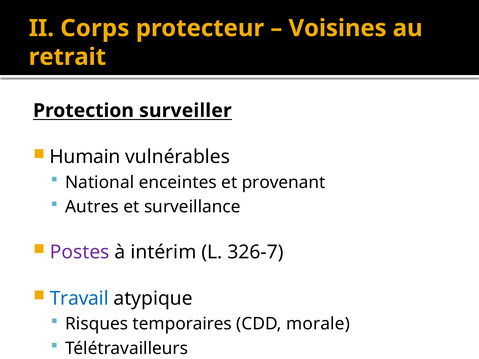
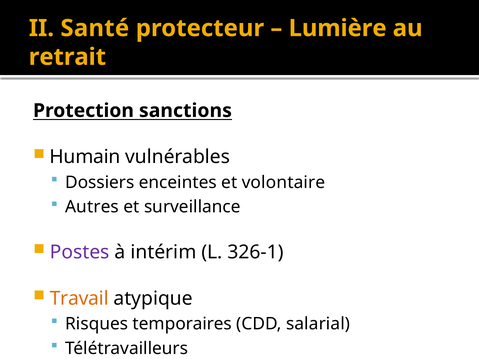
Corps: Corps -> Santé
Voisines: Voisines -> Lumière
surveiller: surveiller -> sanctions
National: National -> Dossiers
provenant: provenant -> volontaire
326-7: 326-7 -> 326-1
Travail colour: blue -> orange
morale: morale -> salarial
